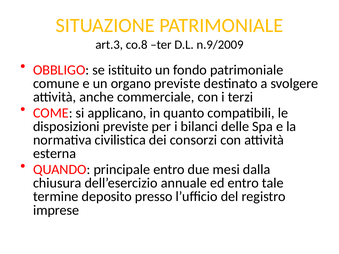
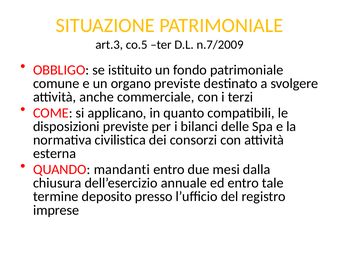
co.8: co.8 -> co.5
n.9/2009: n.9/2009 -> n.7/2009
principale: principale -> mandanti
